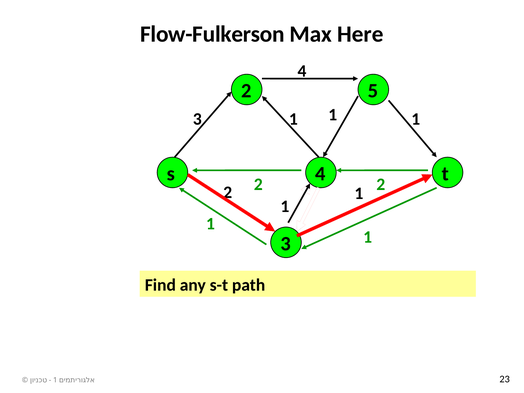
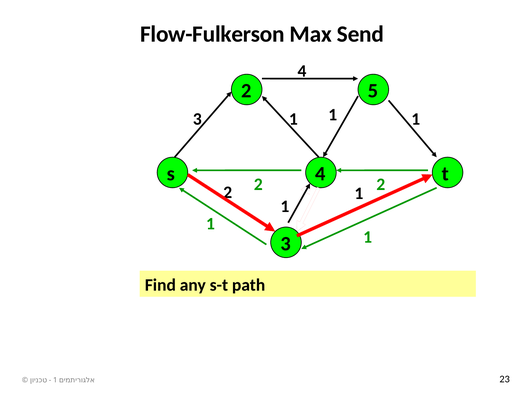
Here: Here -> Send
